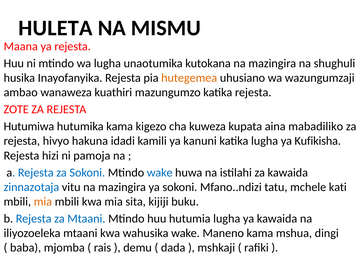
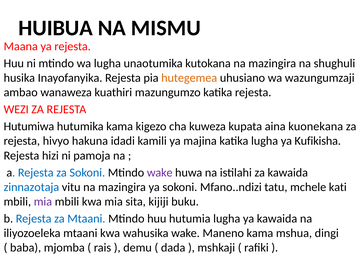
HULETA: HULETA -> HUIBUA
ZOTE: ZOTE -> WEZI
mabadiliko: mabadiliko -> kuonekana
kanuni: kanuni -> majina
wake at (160, 173) colour: blue -> purple
mia at (43, 202) colour: orange -> purple
